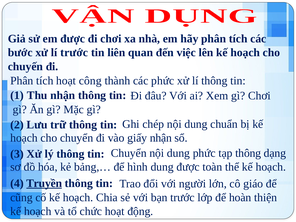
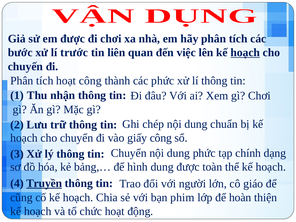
hoạch at (245, 53) underline: none -> present
giấy nhận: nhận -> công
tạp thông: thông -> chính
bạn trước: trước -> phim
